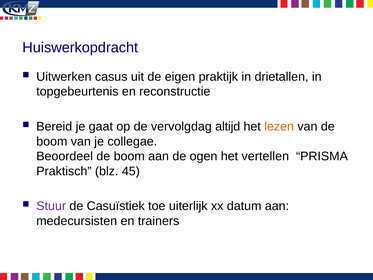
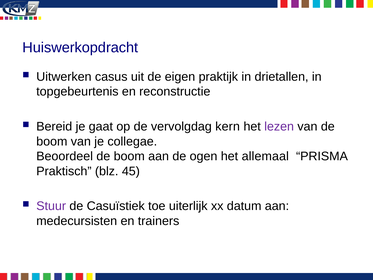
altijd: altijd -> kern
lezen colour: orange -> purple
vertellen: vertellen -> allemaal
